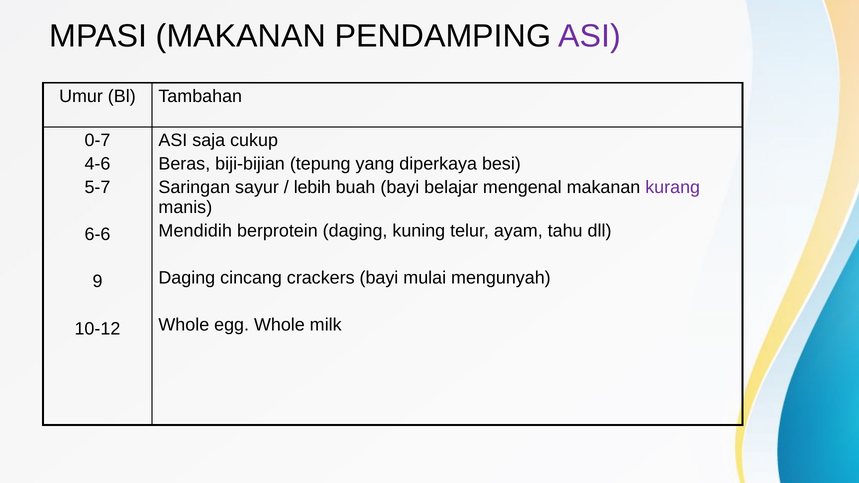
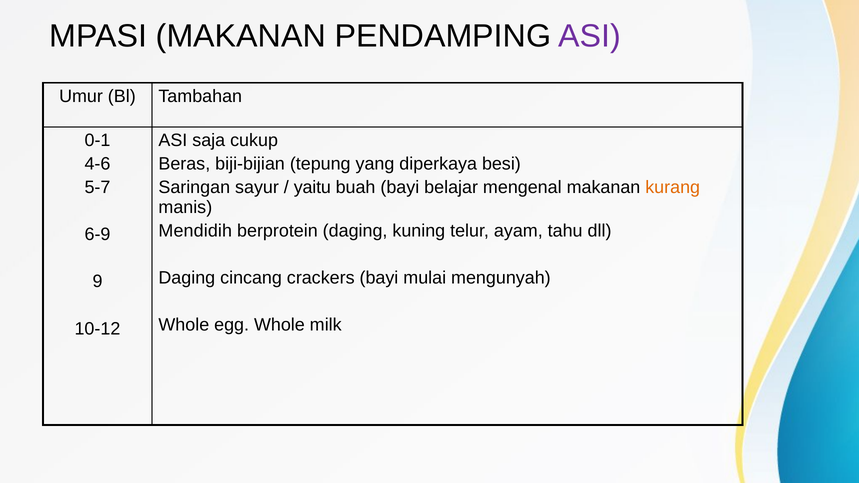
0-7: 0-7 -> 0-1
lebih: lebih -> yaitu
kurang colour: purple -> orange
6-6: 6-6 -> 6-9
